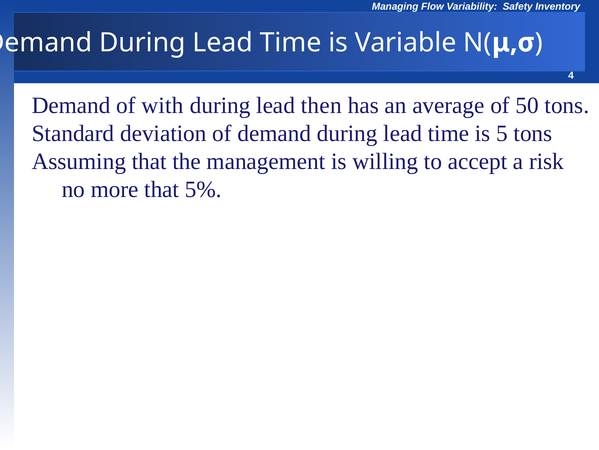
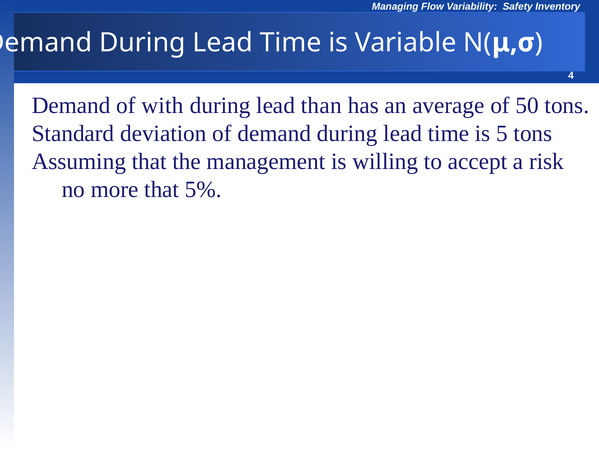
then: then -> than
